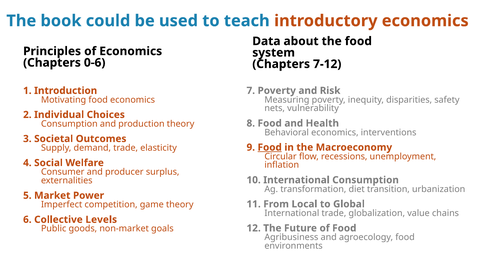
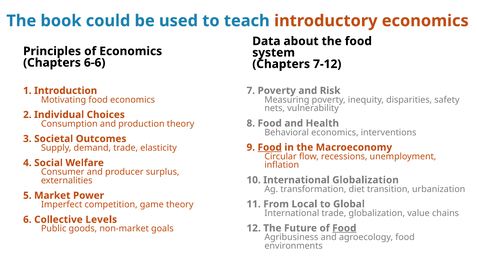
0-6: 0-6 -> 6-6
International Consumption: Consumption -> Globalization
Food at (344, 228) underline: none -> present
